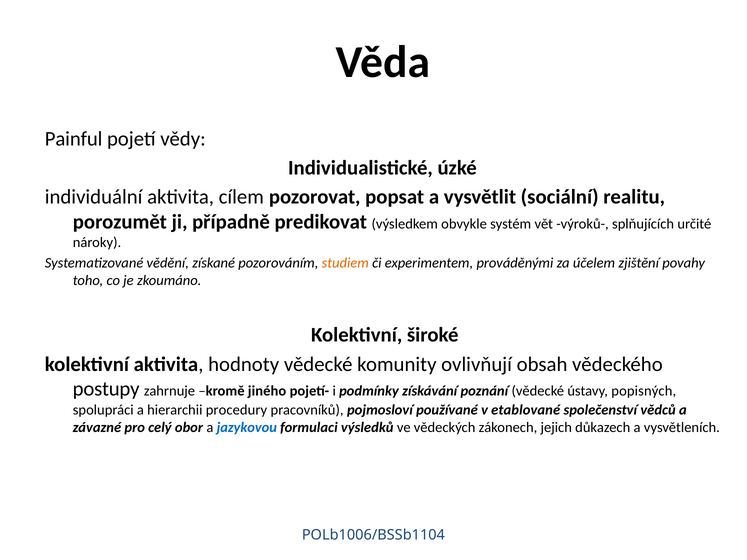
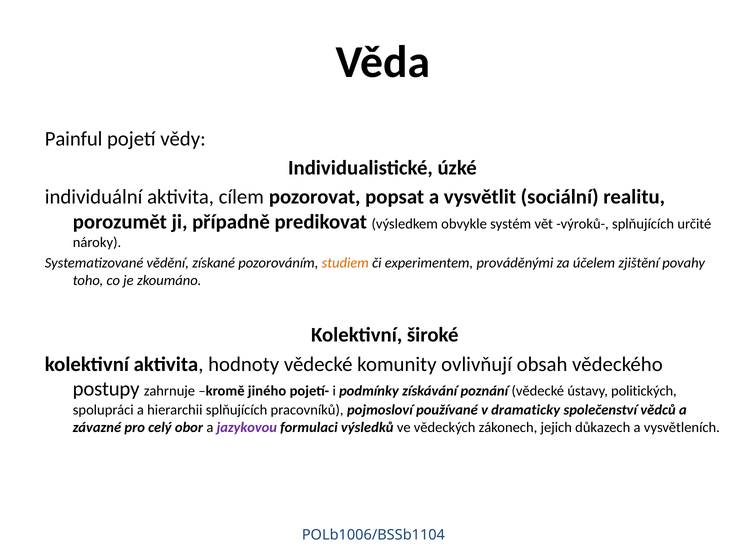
popisných: popisných -> politických
hierarchii procedury: procedury -> splňujících
etablované: etablované -> dramaticky
jazykovou colour: blue -> purple
